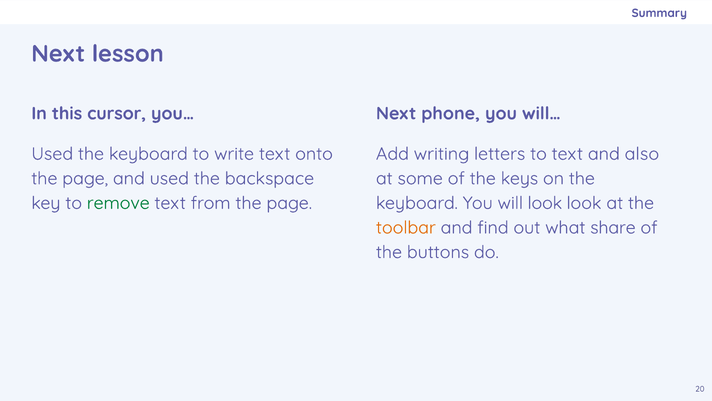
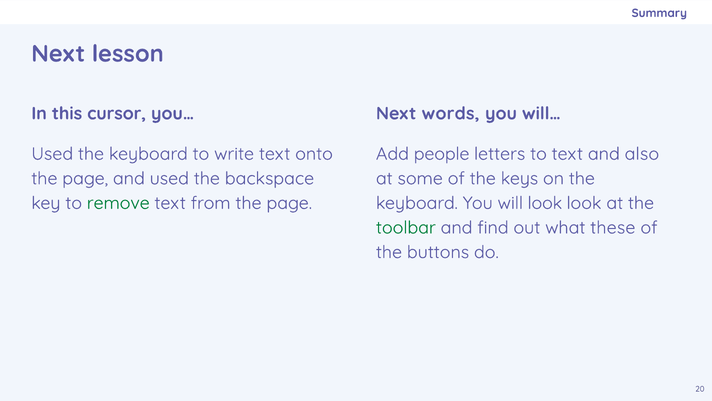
phone: phone -> words
writing: writing -> people
toolbar colour: orange -> green
share: share -> these
